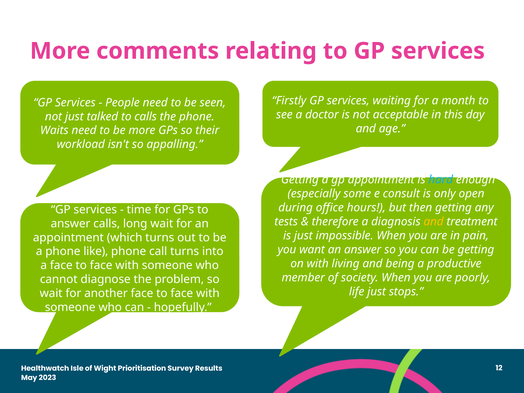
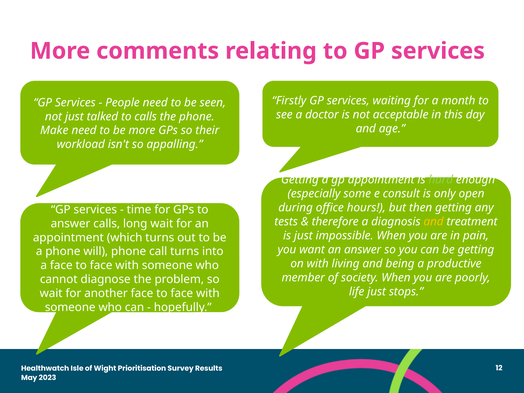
Waits: Waits -> Make
hard colour: light blue -> light green
like: like -> will
